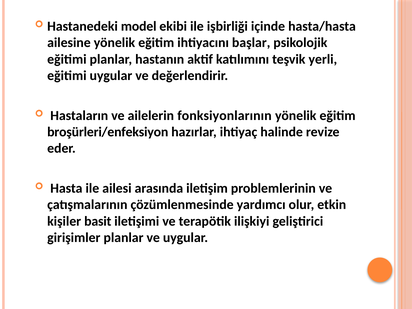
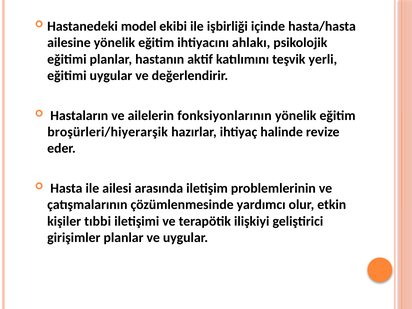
başlar: başlar -> ahlakı
broşürleri/enfeksiyon: broşürleri/enfeksiyon -> broşürleri/hiyerarşik
basit: basit -> tıbbi
